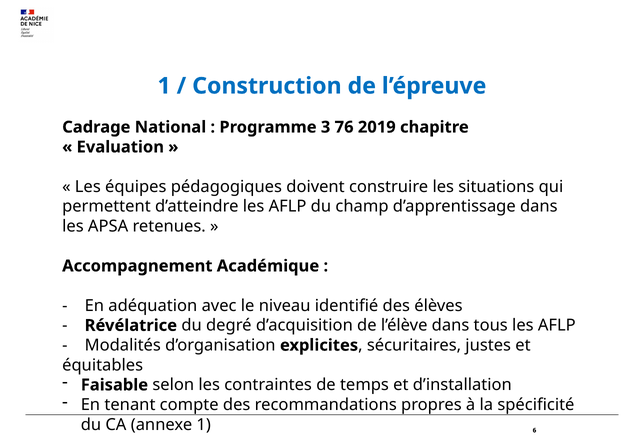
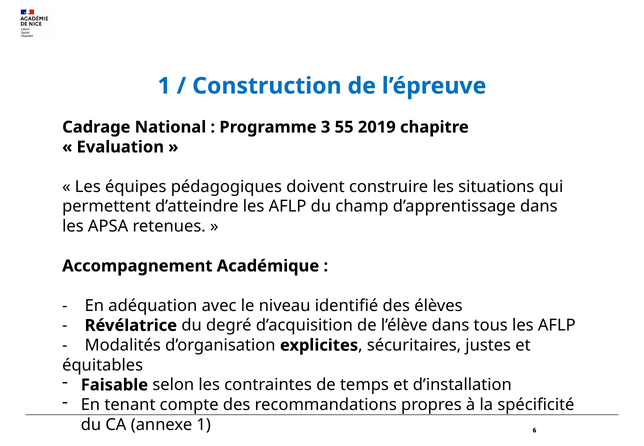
76: 76 -> 55
